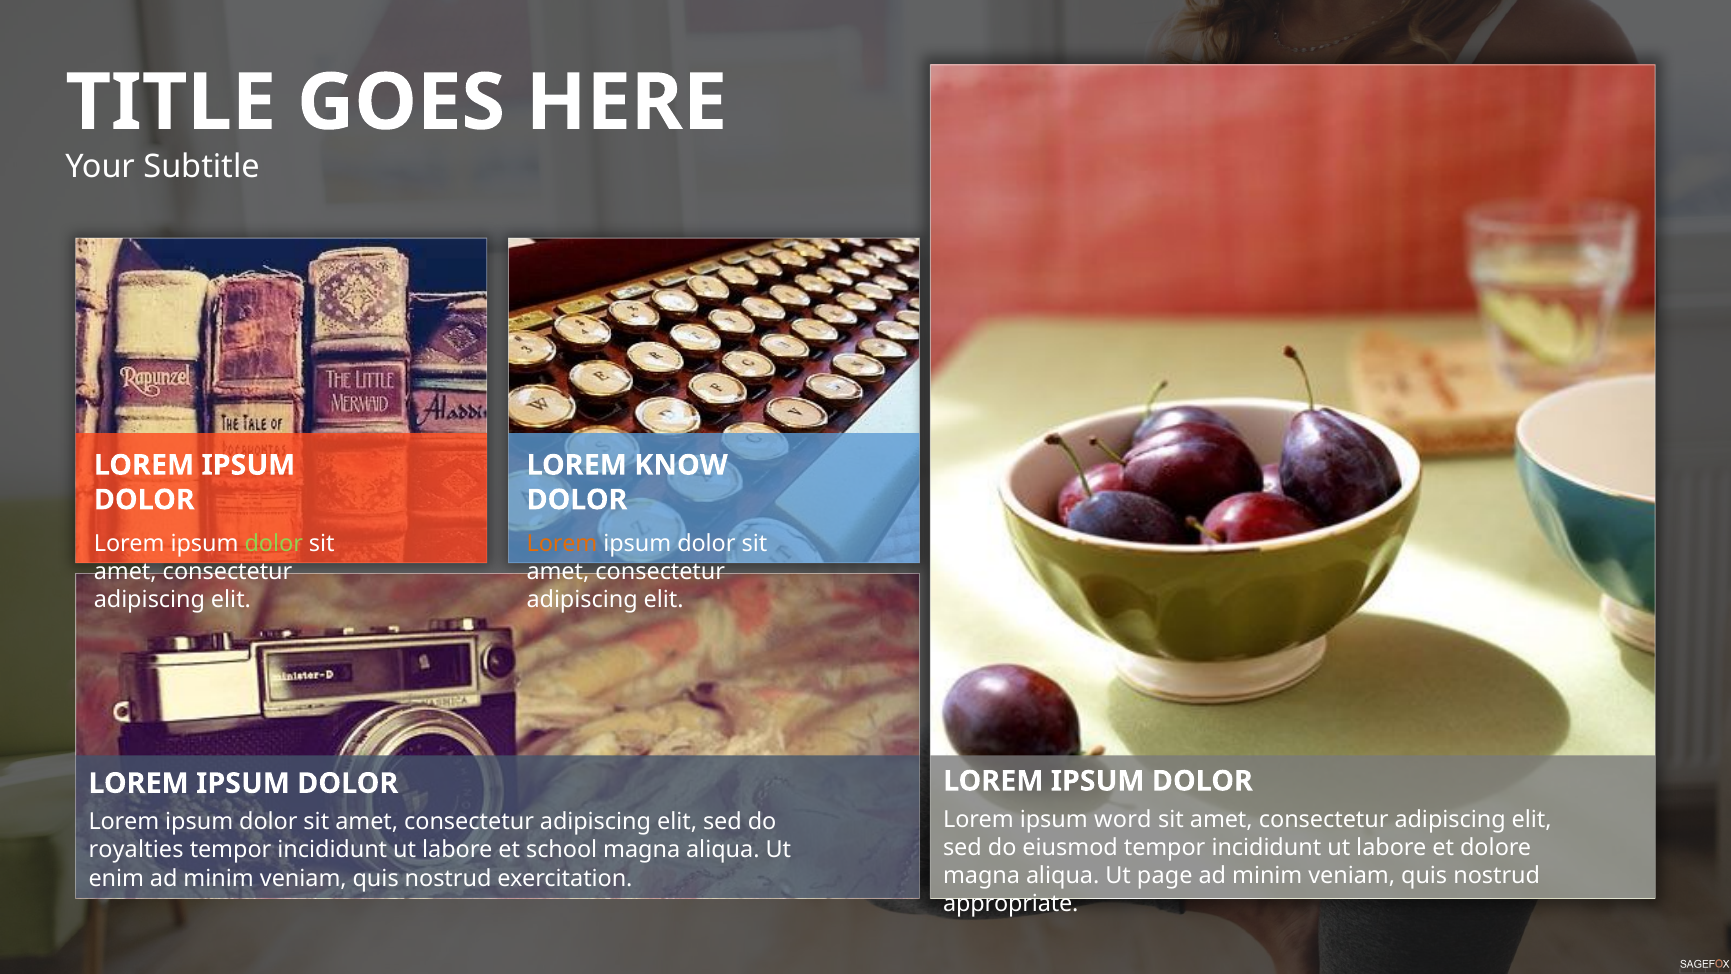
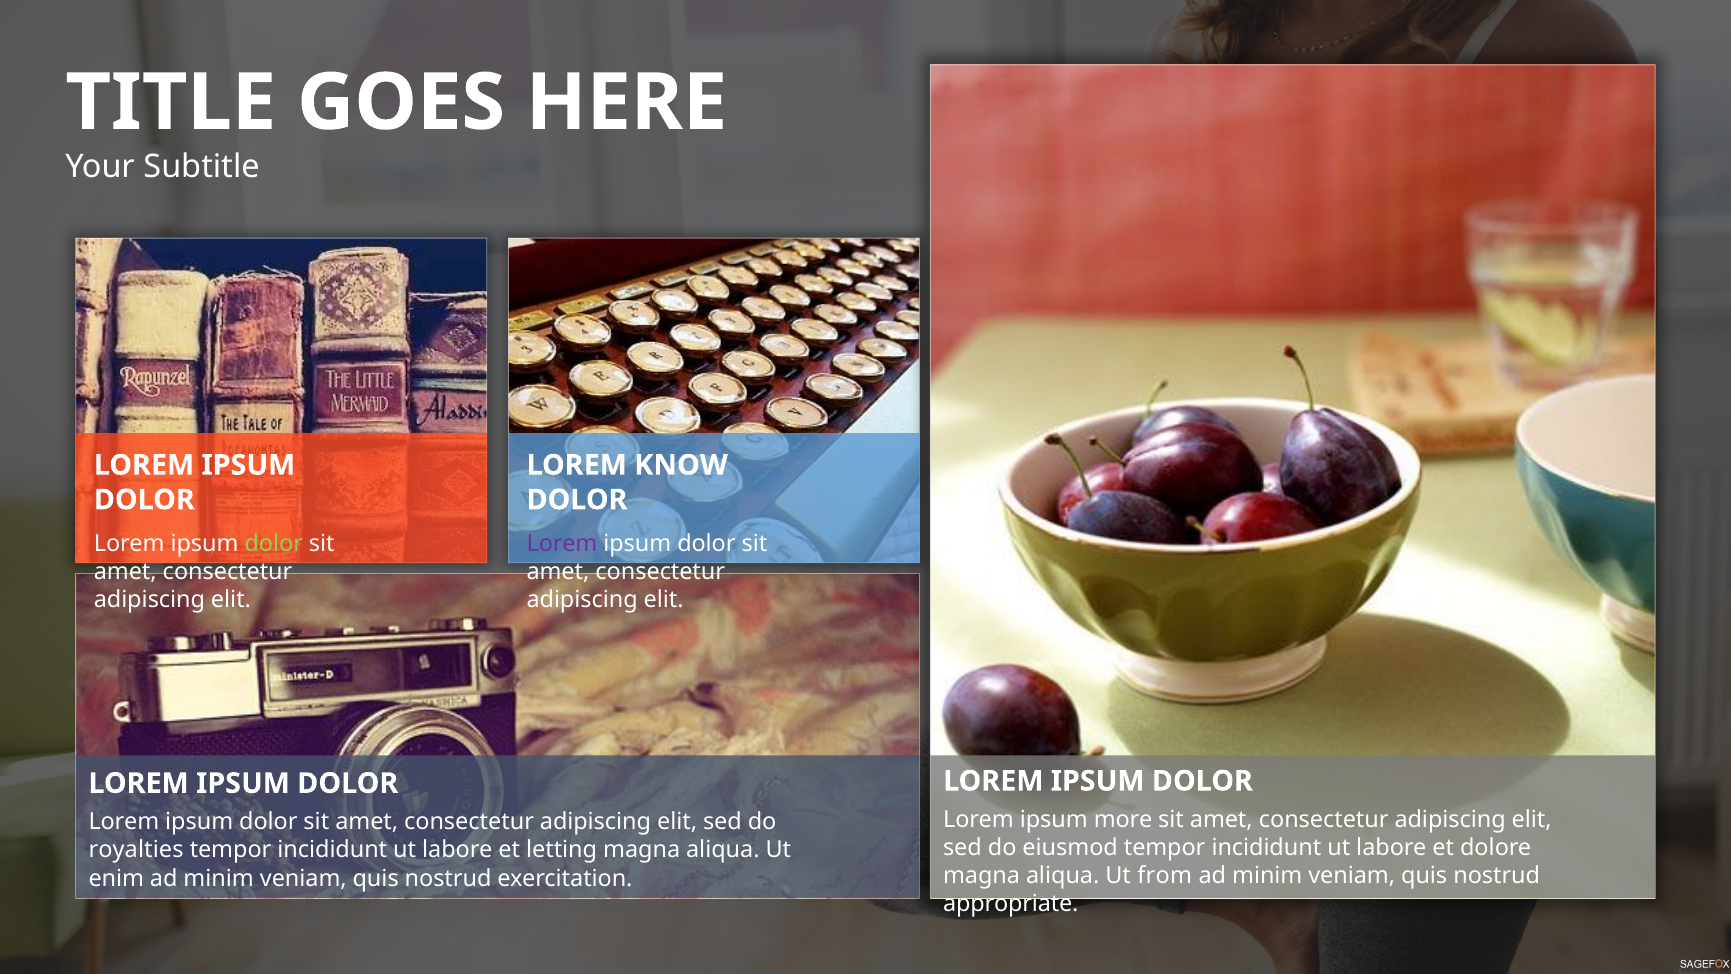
Lorem at (562, 543) colour: orange -> purple
word: word -> more
school: school -> letting
page: page -> from
